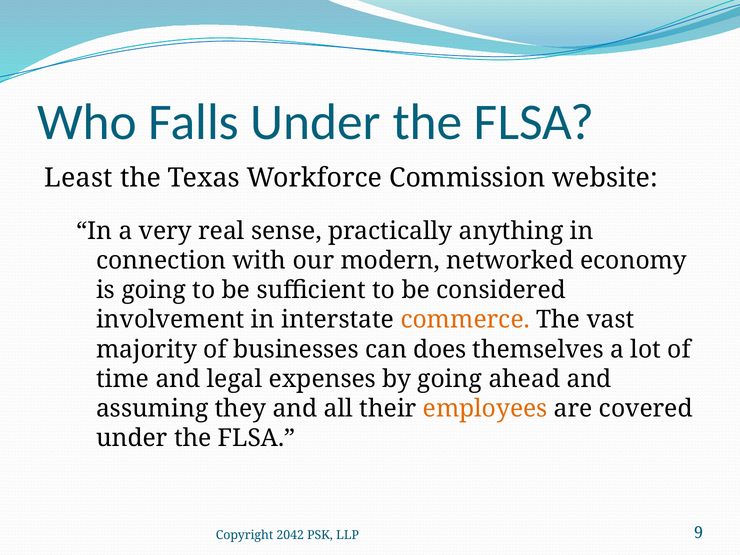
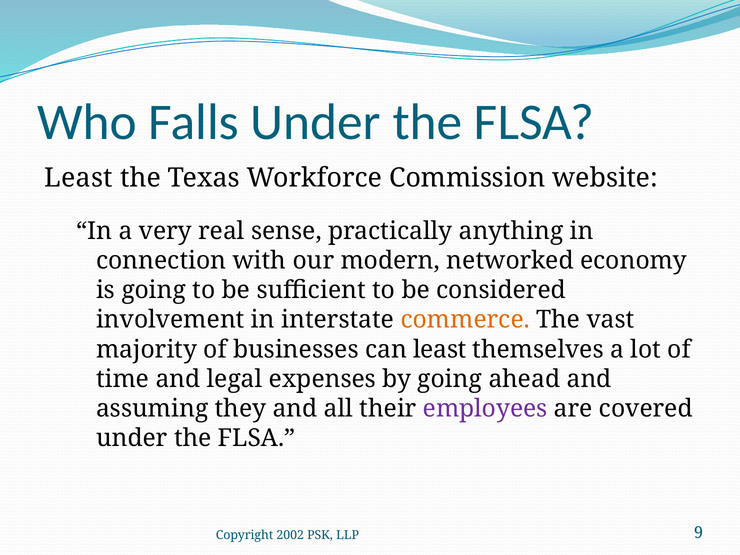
can does: does -> least
employees colour: orange -> purple
2042: 2042 -> 2002
